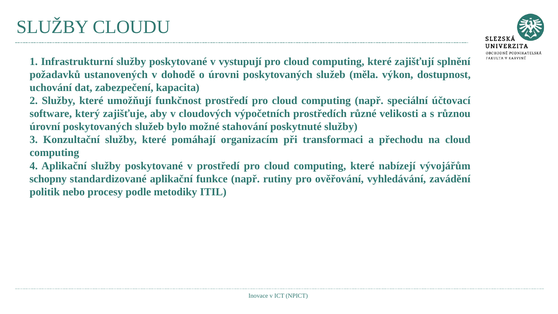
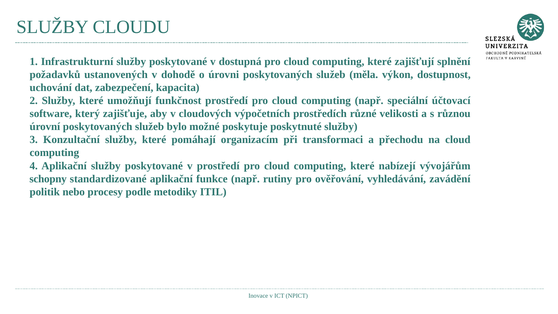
vystupují: vystupují -> dostupná
stahování: stahování -> poskytuje
